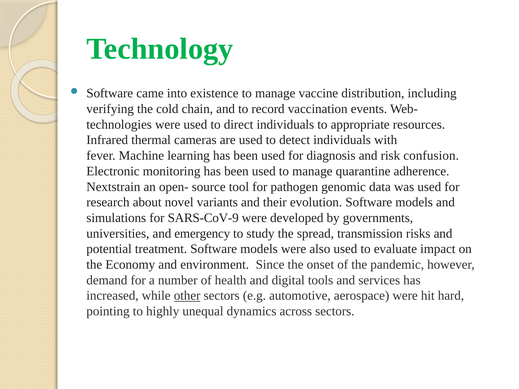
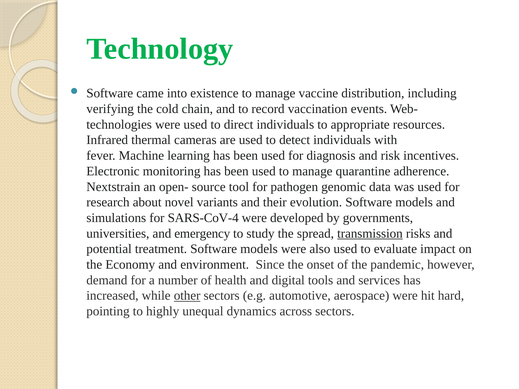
confusion: confusion -> incentives
SARS-CoV-9: SARS-CoV-9 -> SARS-CoV-4
transmission underline: none -> present
